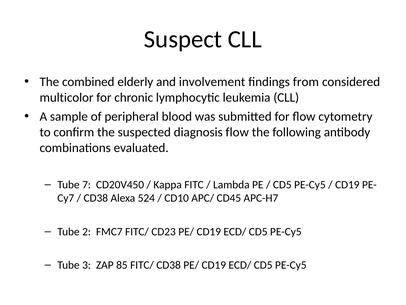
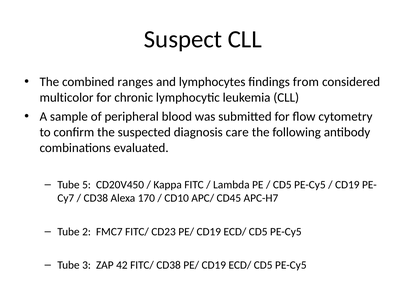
elderly: elderly -> ranges
involvement: involvement -> lymphocytes
diagnosis flow: flow -> care
7: 7 -> 5
524: 524 -> 170
85: 85 -> 42
